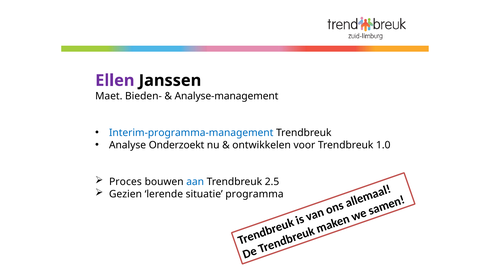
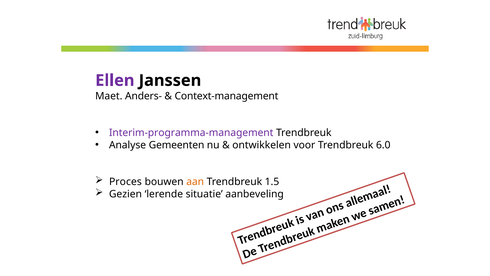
Bieden-: Bieden- -> Anders-
Analyse-management: Analyse-management -> Context-management
Interim-programma-management colour: blue -> purple
Onderzoekt: Onderzoekt -> Gemeenten
1.0: 1.0 -> 6.0
aan colour: blue -> orange
2.5: 2.5 -> 1.5
programma: programma -> aanbeveling
